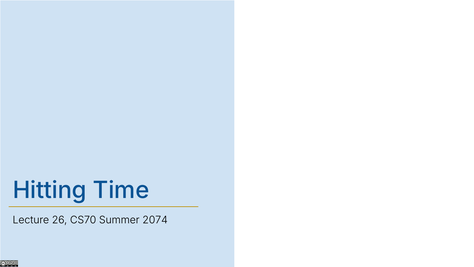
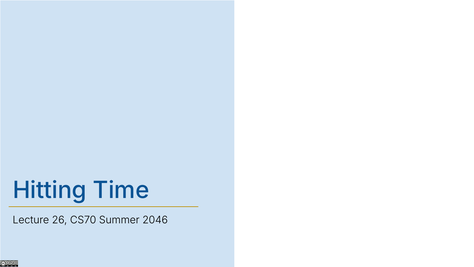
2074: 2074 -> 2046
